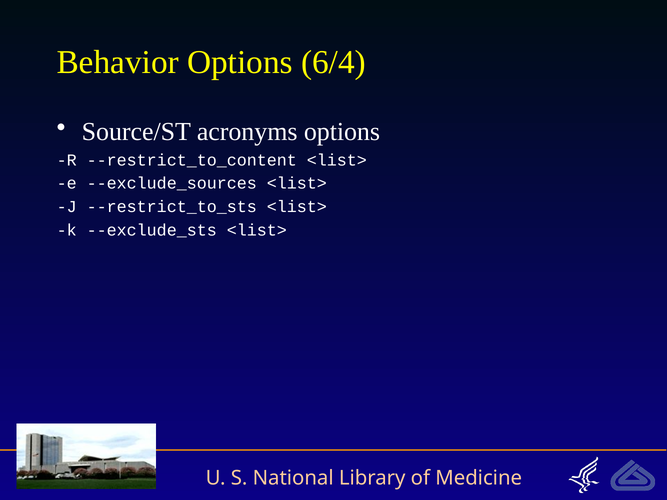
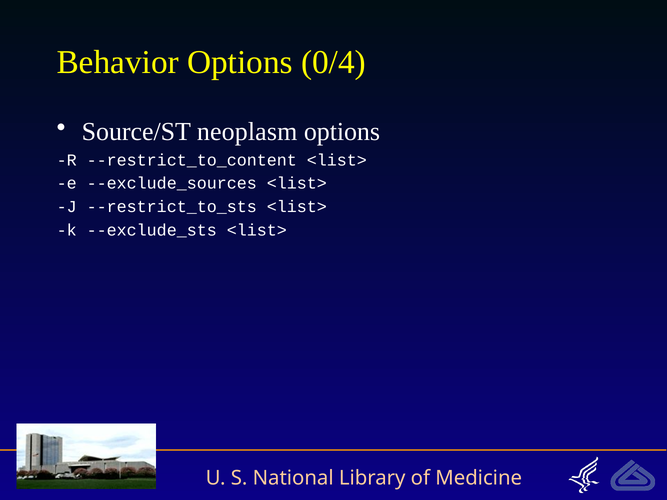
6/4: 6/4 -> 0/4
acronyms: acronyms -> neoplasm
